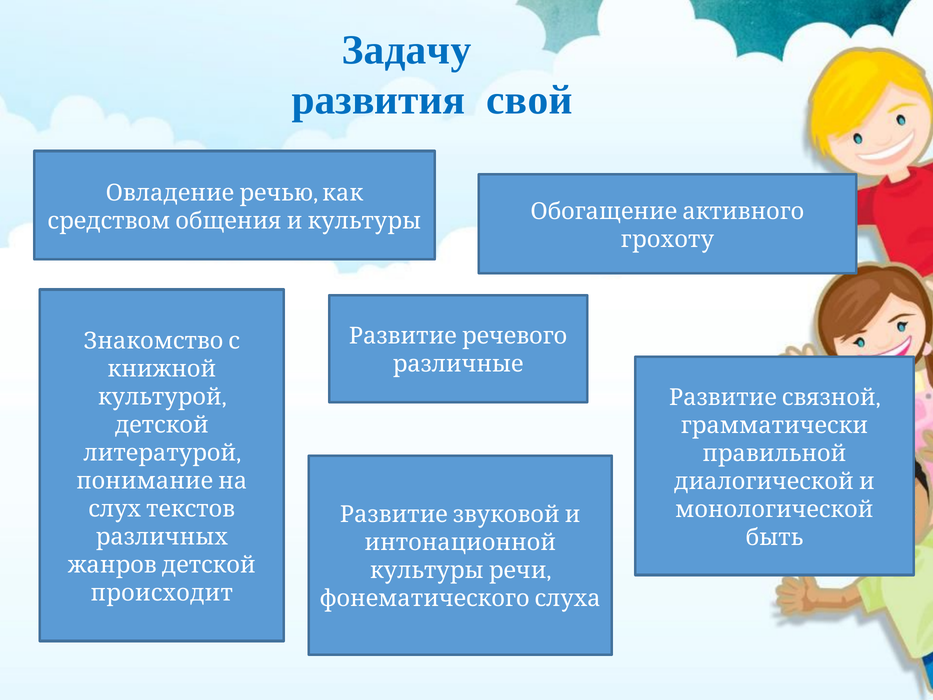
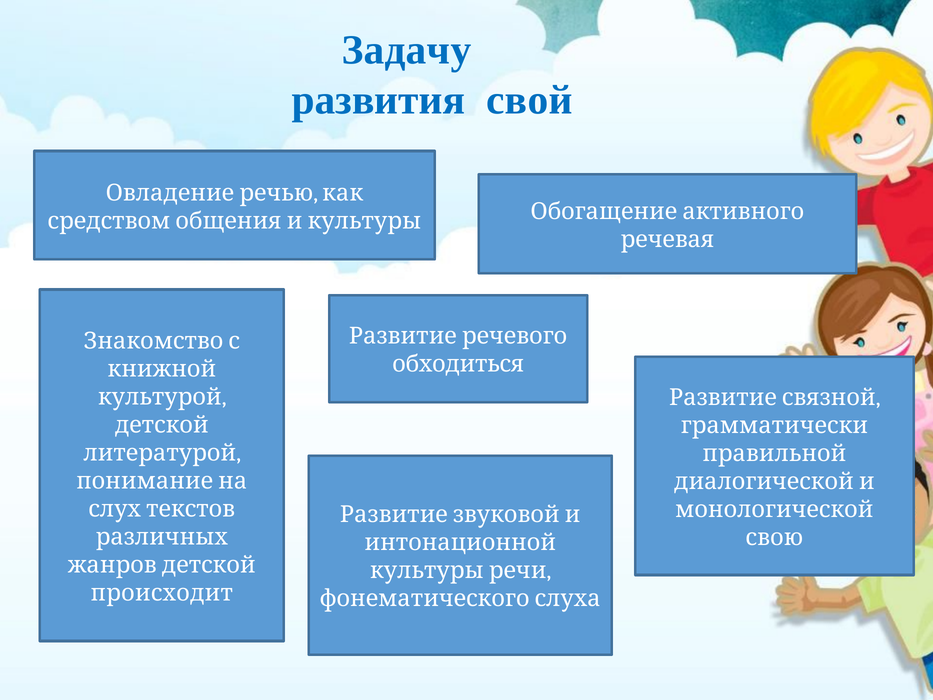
грохоту: грохоту -> речевая
различные: различные -> обходиться
быть: быть -> свою
